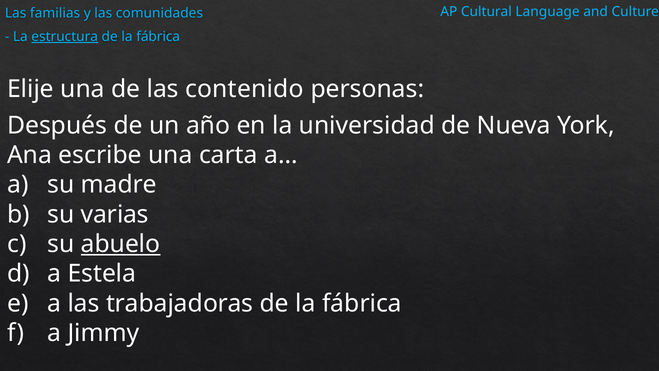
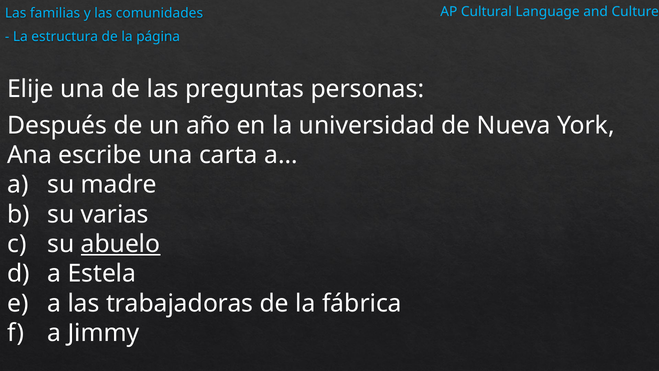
estructura underline: present -> none
fábrica at (158, 37): fábrica -> página
contenido: contenido -> preguntas
